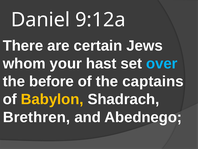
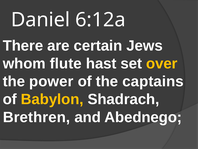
9:12a: 9:12a -> 6:12a
your: your -> flute
over colour: light blue -> yellow
before: before -> power
